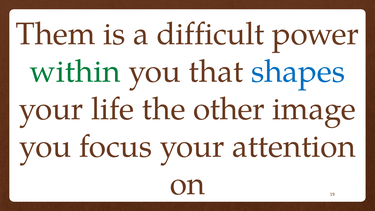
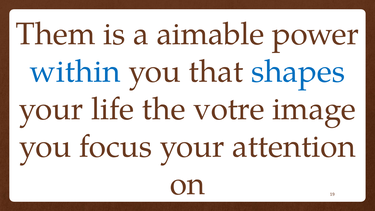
difficult: difficult -> aimable
within colour: green -> blue
other: other -> votre
